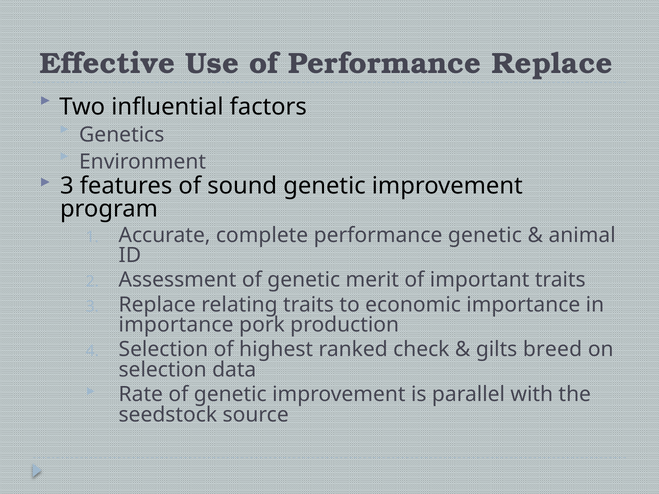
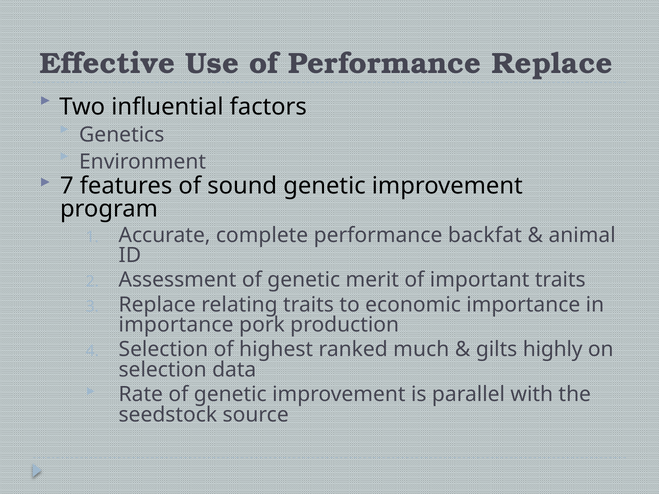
3 at (67, 186): 3 -> 7
performance genetic: genetic -> backfat
check: check -> much
breed: breed -> highly
